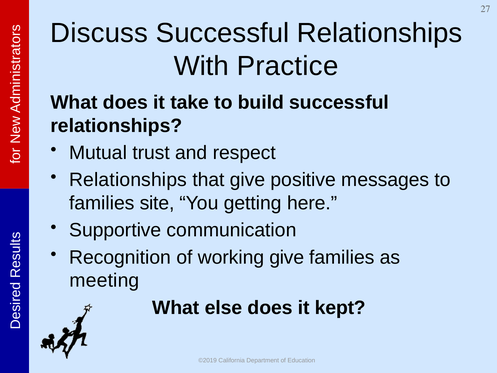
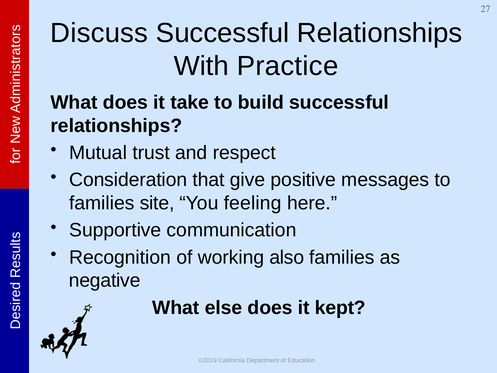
Relationships at (128, 180): Relationships -> Consideration
getting: getting -> feeling
working give: give -> also
meeting: meeting -> negative
